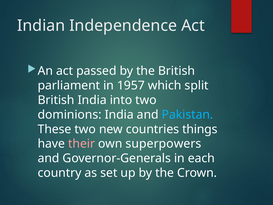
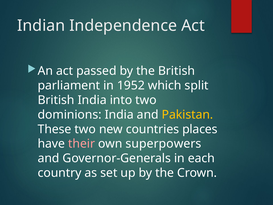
1957: 1957 -> 1952
Pakistan colour: light blue -> yellow
things: things -> places
